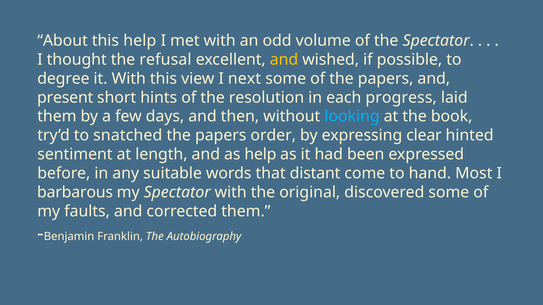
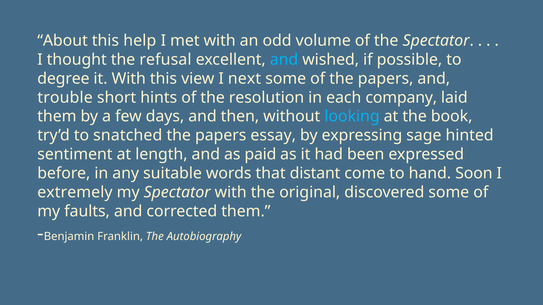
and at (284, 60) colour: yellow -> light blue
present: present -> trouble
progress: progress -> company
order: order -> essay
clear: clear -> sage
as help: help -> paid
Most: Most -> Soon
barbarous: barbarous -> extremely
